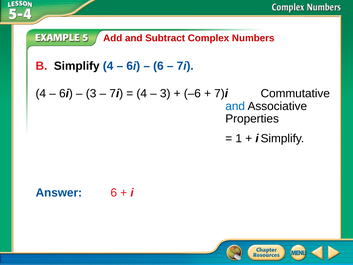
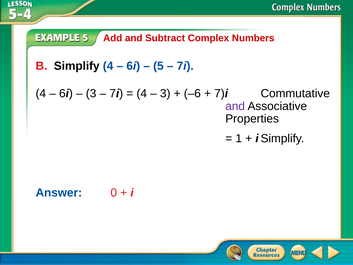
6 at (158, 66): 6 -> 5
and at (235, 106) colour: blue -> purple
Answer 6: 6 -> 0
